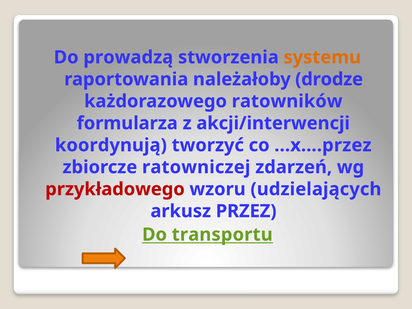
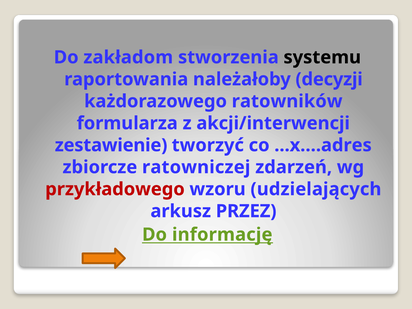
prowadzą: prowadzą -> zakładom
systemu colour: orange -> black
drodze: drodze -> decyzji
koordynują: koordynują -> zestawienie
...x….przez: ...x….przez -> ...x….adres
transportu: transportu -> informację
